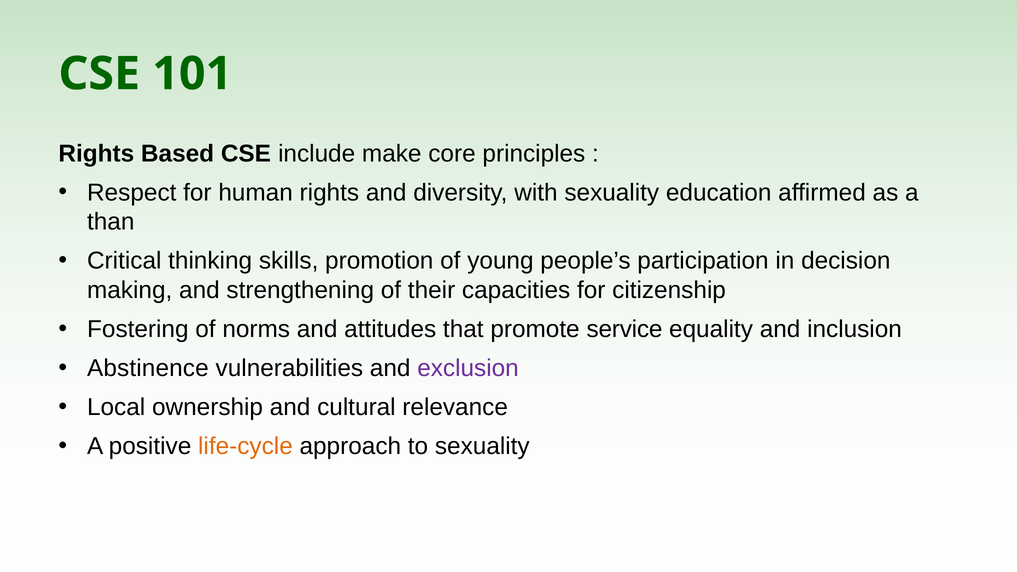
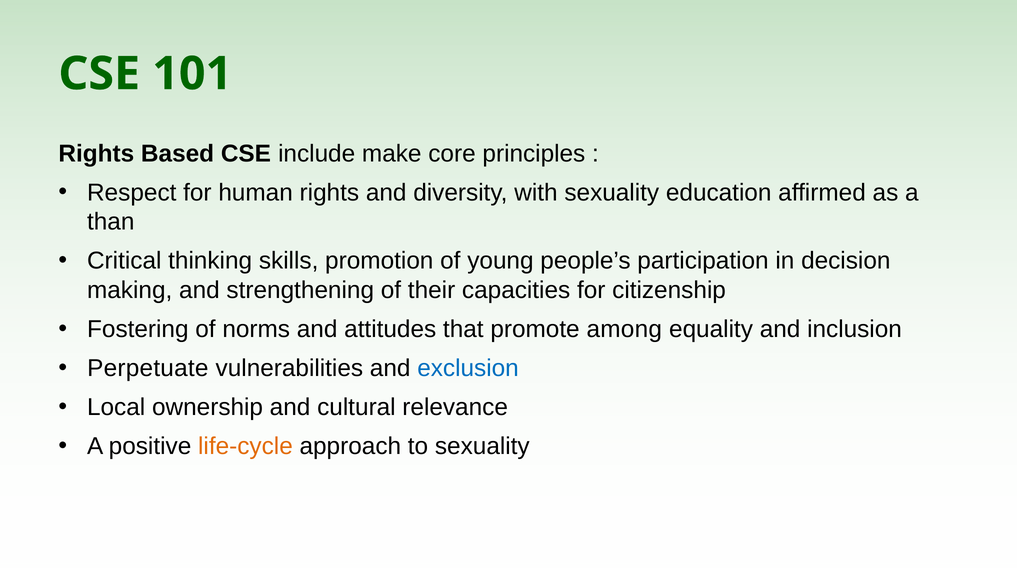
service: service -> among
Abstinence: Abstinence -> Perpetuate
exclusion colour: purple -> blue
